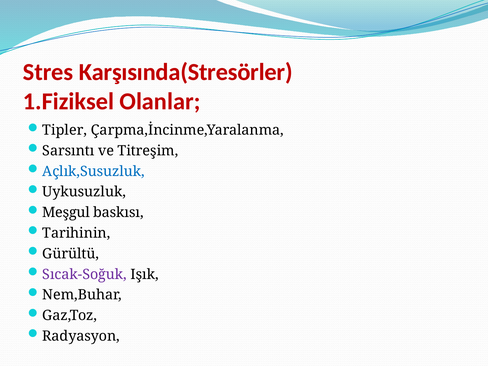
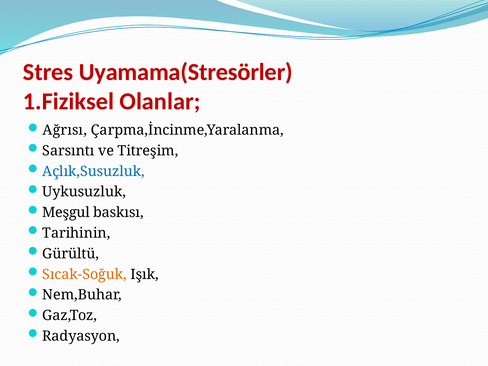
Karşısında(Stresörler: Karşısında(Stresörler -> Uyamama(Stresörler
Tipler: Tipler -> Ağrısı
Sıcak-Soğuk colour: purple -> orange
